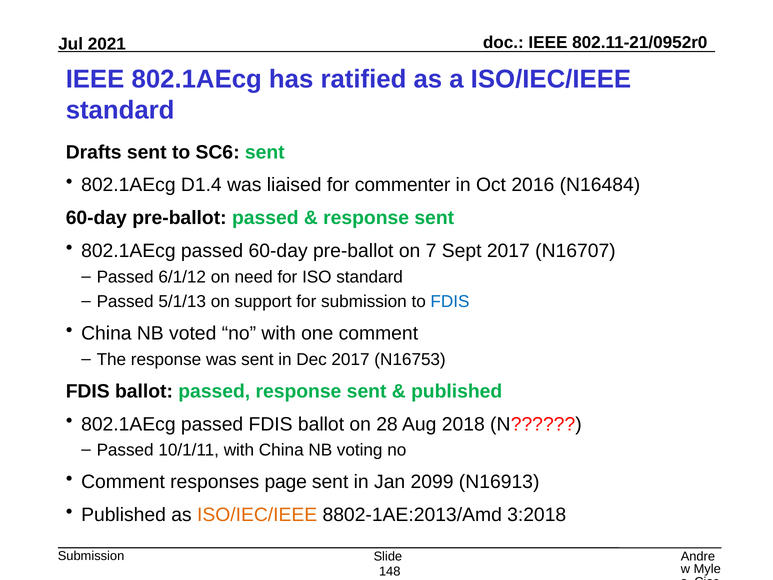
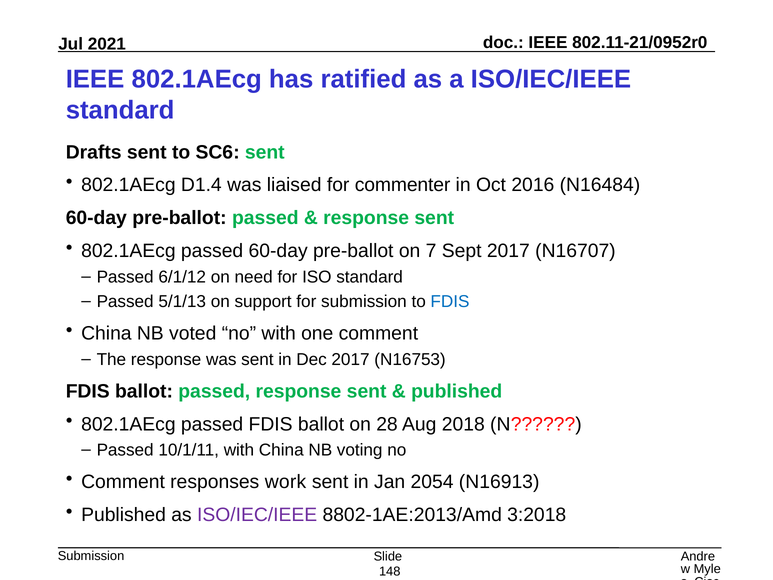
page: page -> work
2099: 2099 -> 2054
ISO/IEC/IEEE at (257, 515) colour: orange -> purple
